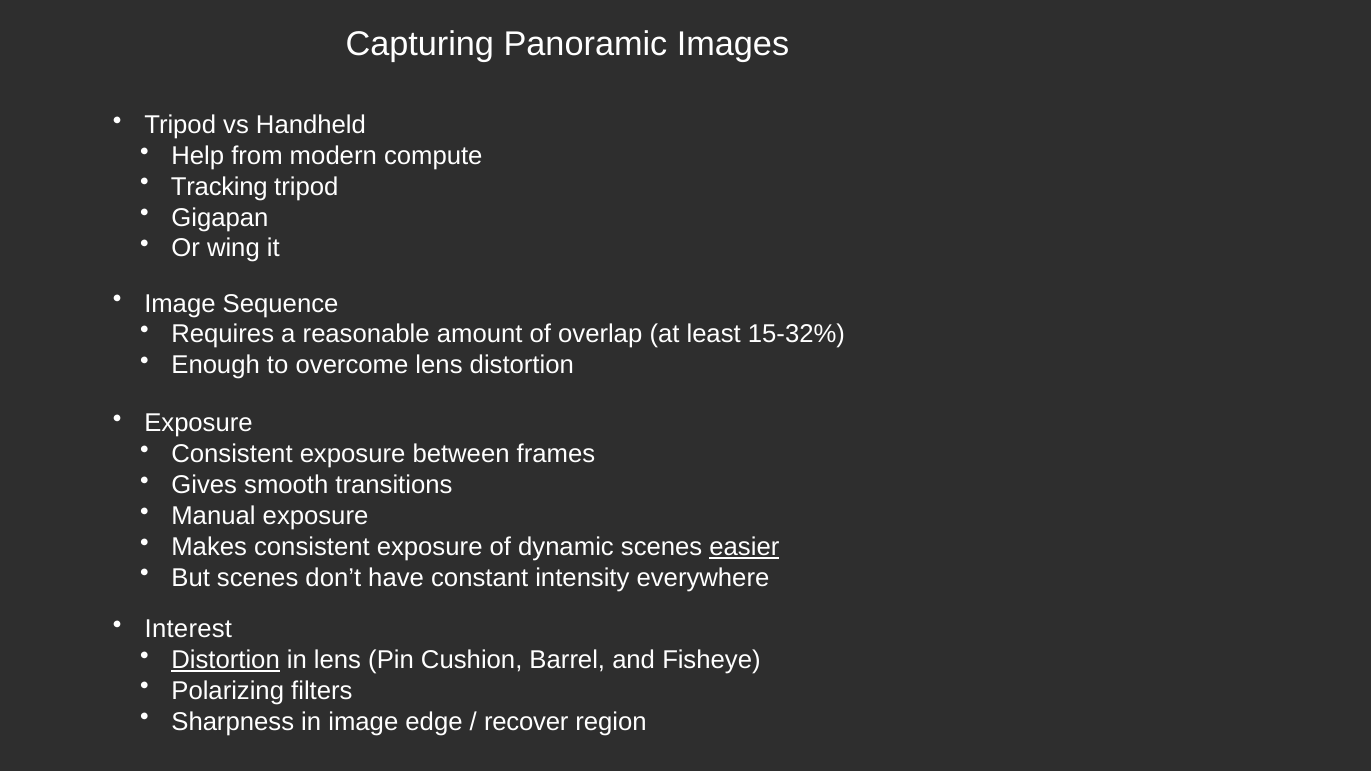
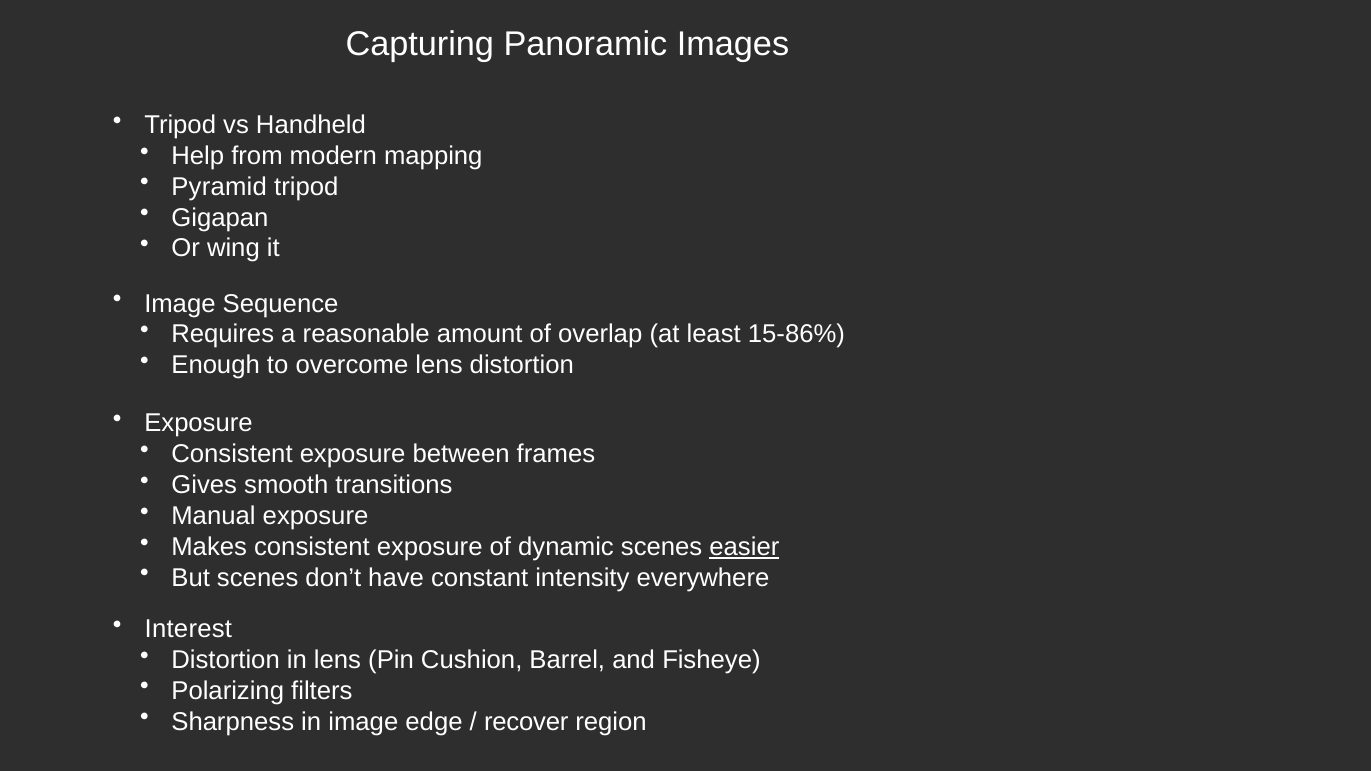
compute: compute -> mapping
Tracking: Tracking -> Pyramid
15-32%: 15-32% -> 15-86%
Distortion at (226, 660) underline: present -> none
